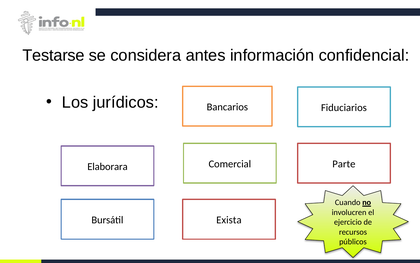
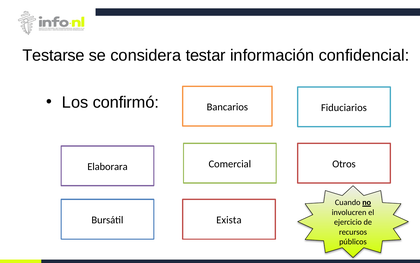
antes: antes -> testar
jurídicos: jurídicos -> confirmó
Parte: Parte -> Otros
